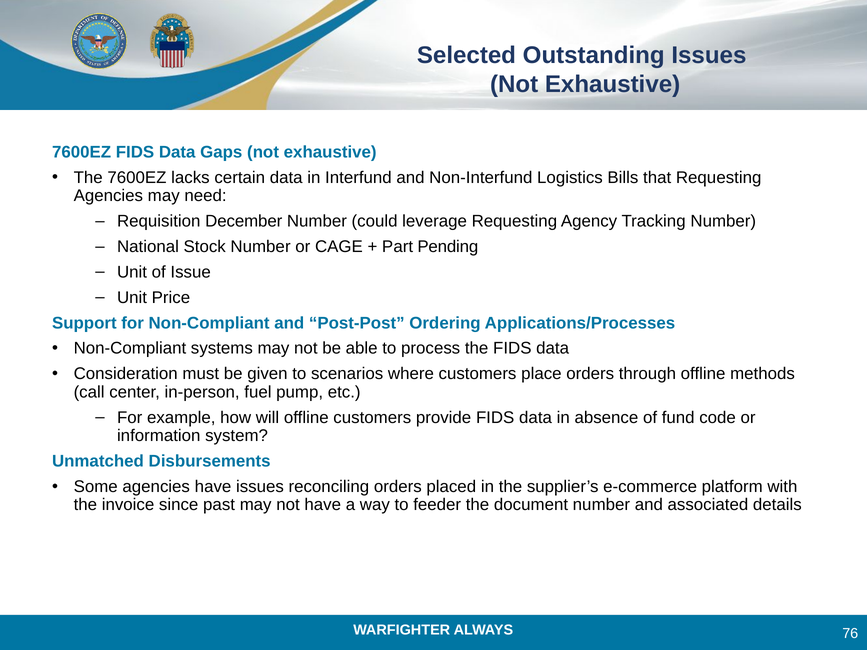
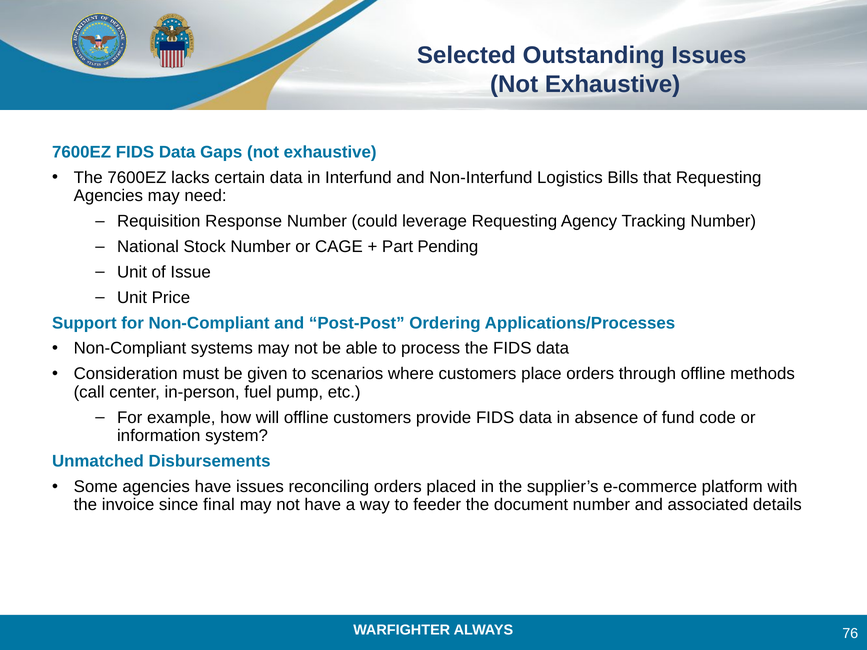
December: December -> Response
past: past -> final
